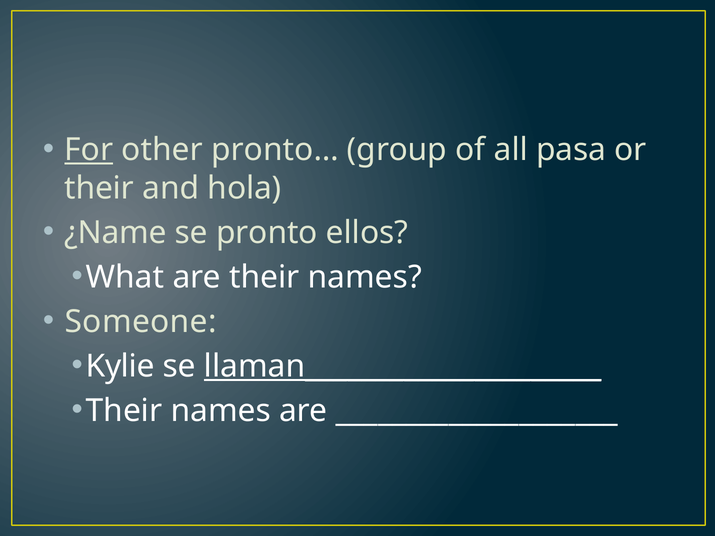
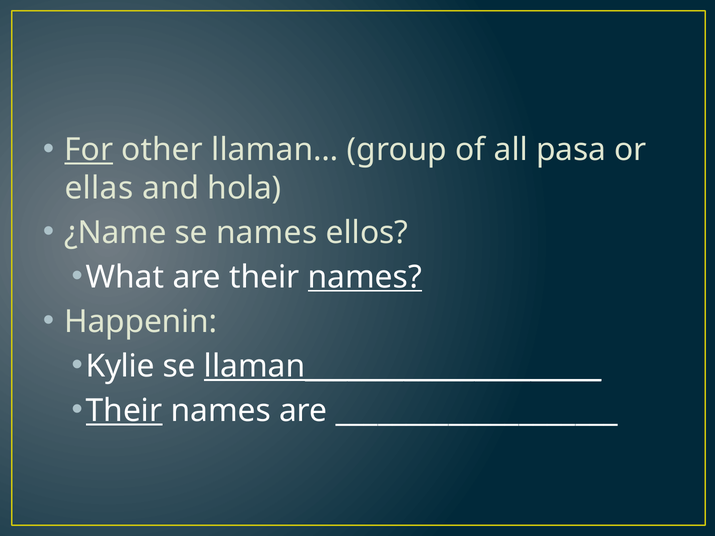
pronto…: pronto… -> llaman…
their at (99, 188): their -> ellas
se pronto: pronto -> names
names at (365, 277) underline: none -> present
Someone: Someone -> Happenin
Their at (124, 411) underline: none -> present
